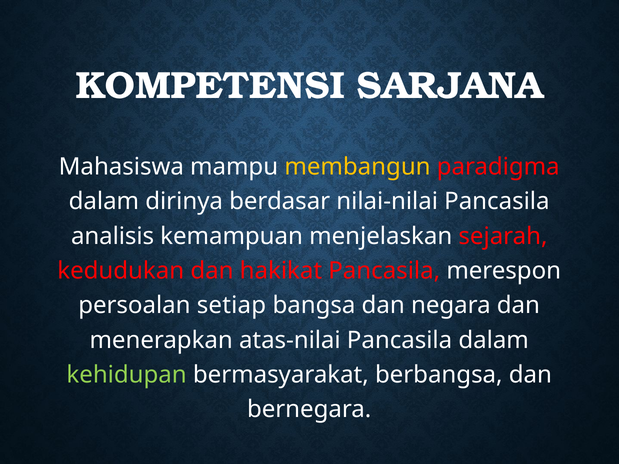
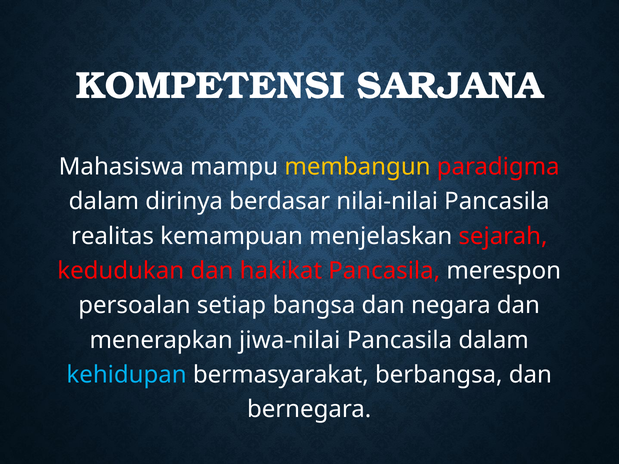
analisis: analisis -> realitas
atas-nilai: atas-nilai -> jiwa-nilai
kehidupan colour: light green -> light blue
